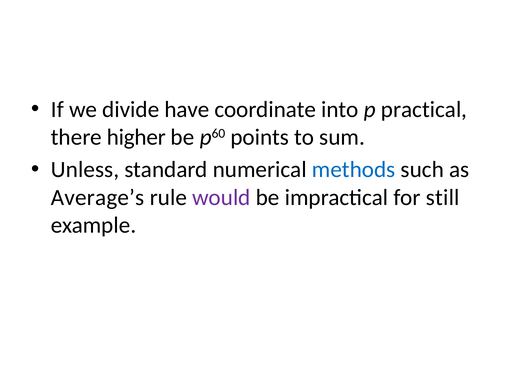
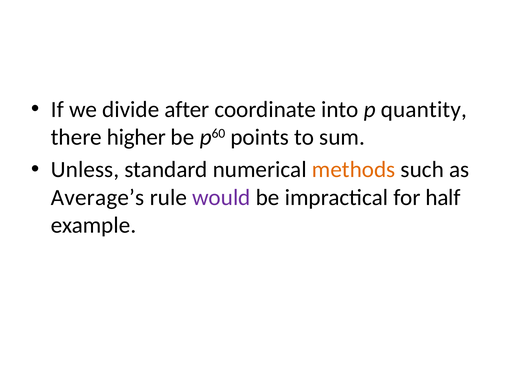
have: have -> after
practical: practical -> quantity
methods colour: blue -> orange
still: still -> half
